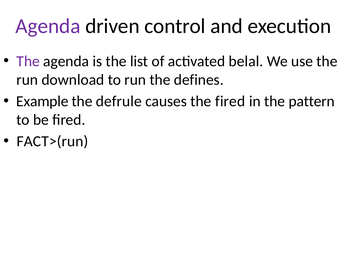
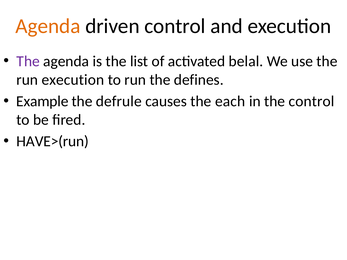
Agenda at (48, 26) colour: purple -> orange
run download: download -> execution
the fired: fired -> each
the pattern: pattern -> control
FACT>(run: FACT>(run -> HAVE>(run
